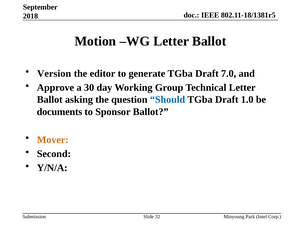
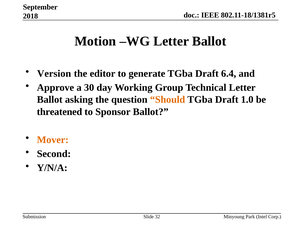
7.0: 7.0 -> 6.4
Should colour: blue -> orange
documents: documents -> threatened
